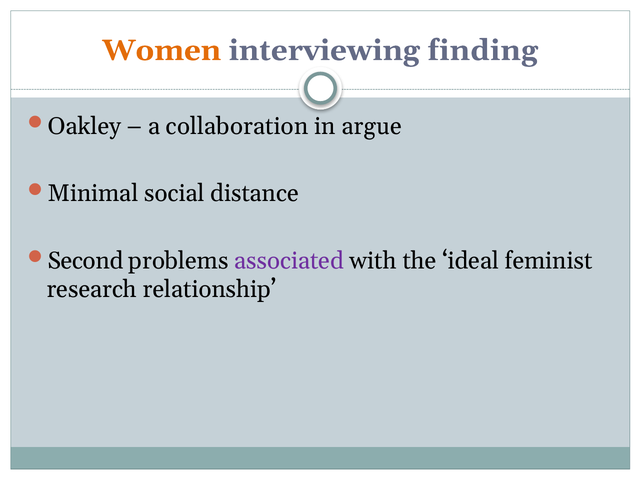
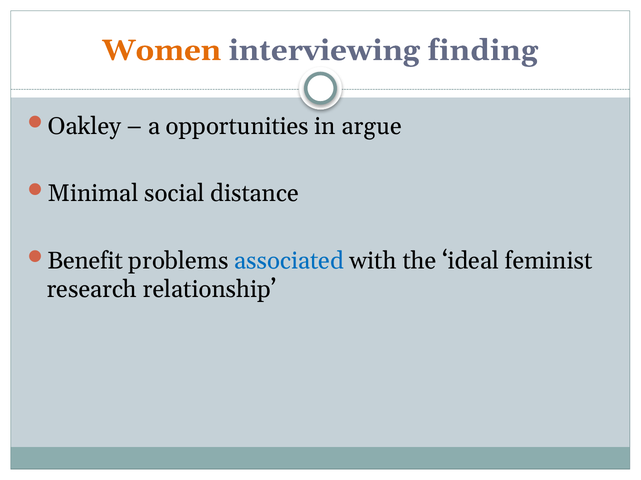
collaboration: collaboration -> opportunities
Second: Second -> Benefit
associated colour: purple -> blue
